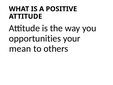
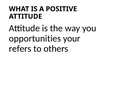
mean: mean -> refers
